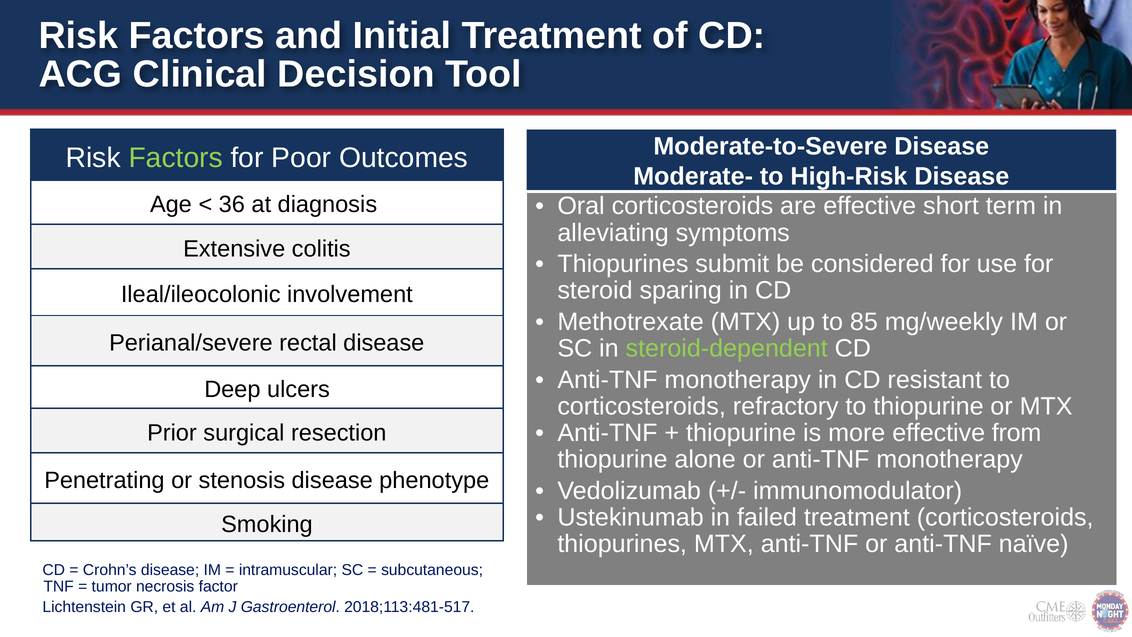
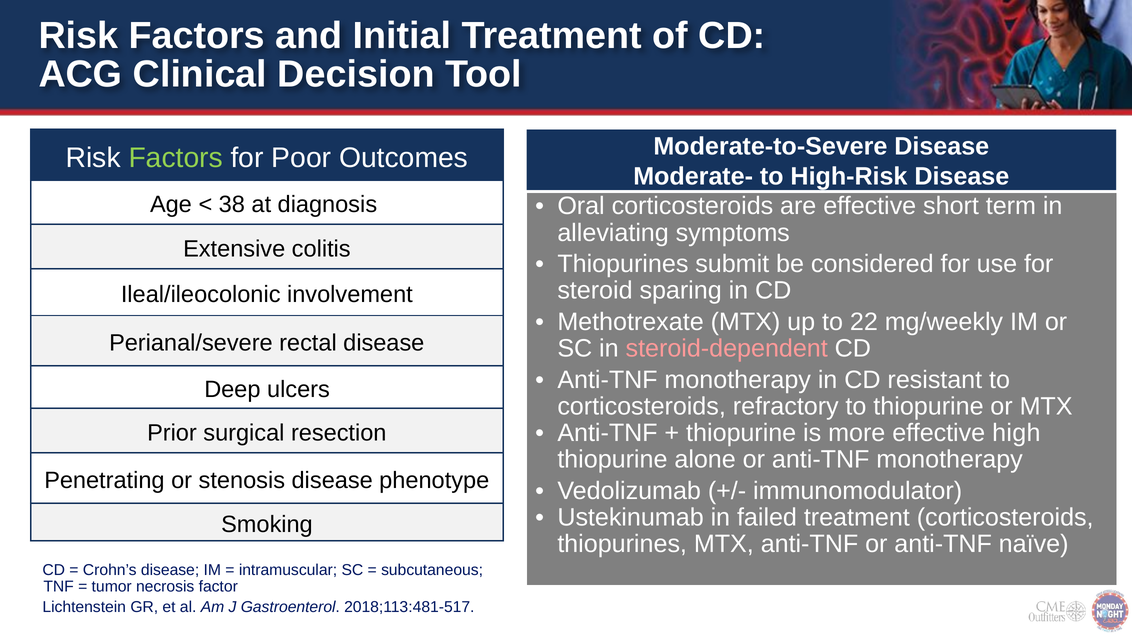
36: 36 -> 38
85: 85 -> 22
steroid-dependent colour: light green -> pink
from: from -> high
